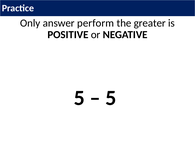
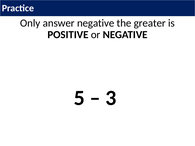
answer perform: perform -> negative
5 at (111, 98): 5 -> 3
